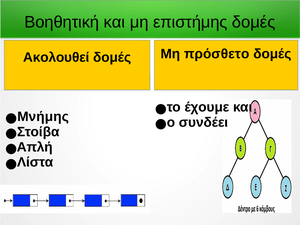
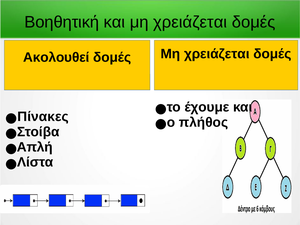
και μη επιστήμης: επιστήμης -> χρειάζεται
πρόσθετο at (217, 54): πρόσθετο -> χρειάζεται
Μνήμης: Μνήμης -> Πίνακες
συνδέει: συνδέει -> πλήθος
